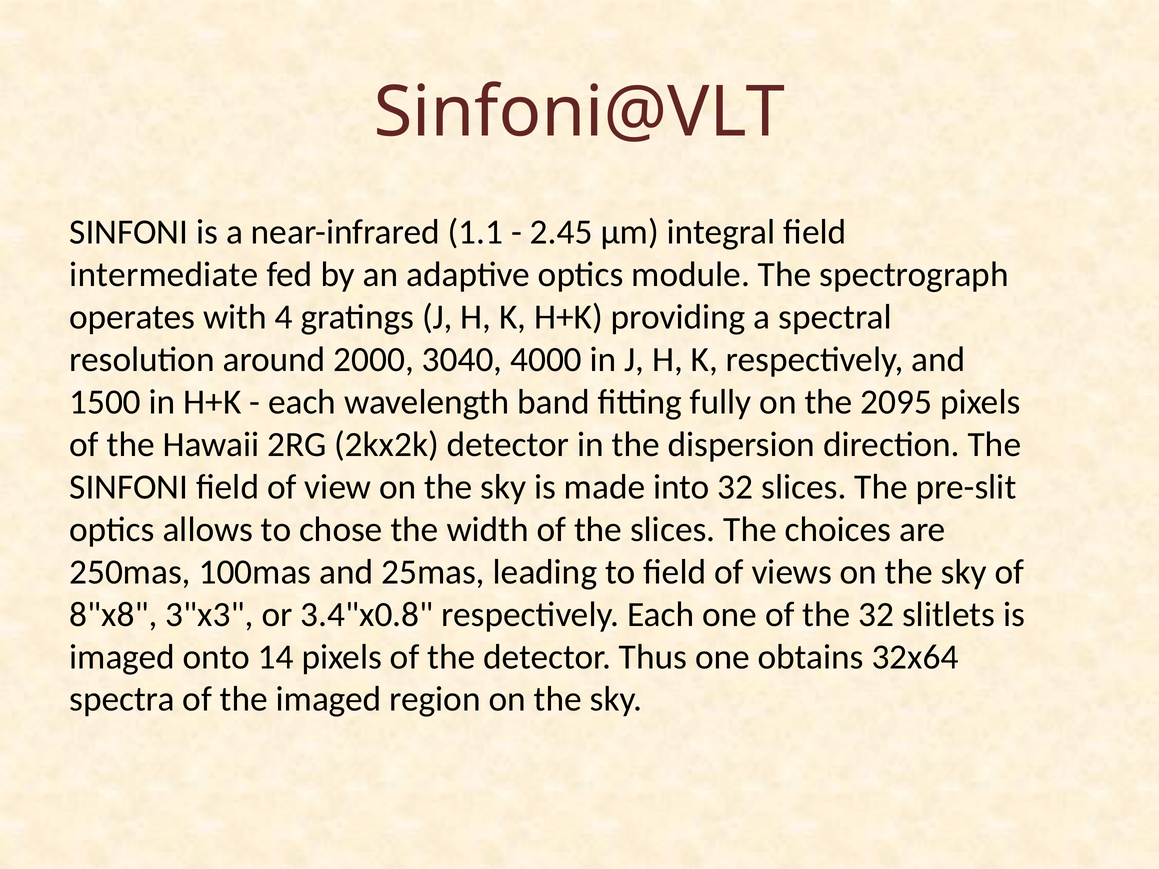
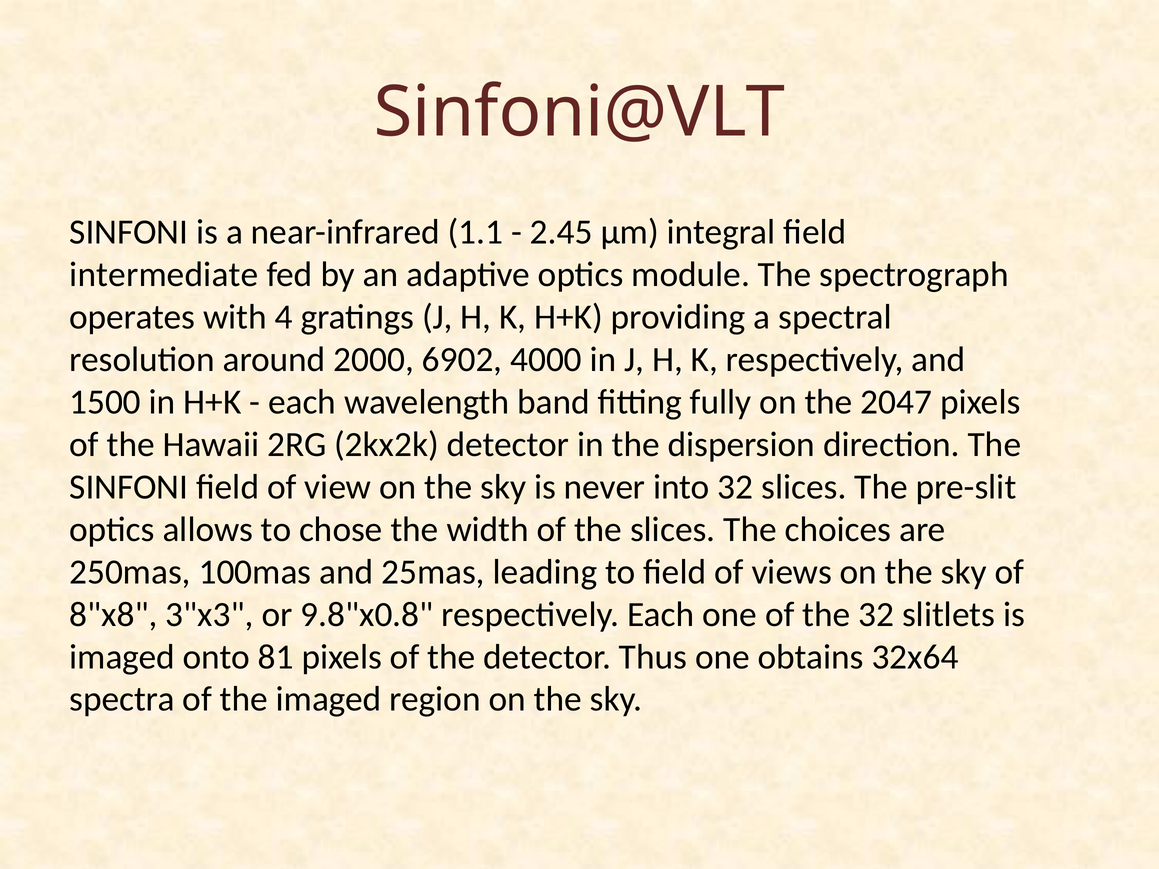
3040: 3040 -> 6902
2095: 2095 -> 2047
made: made -> never
3.4"x0.8: 3.4"x0.8 -> 9.8"x0.8
14: 14 -> 81
